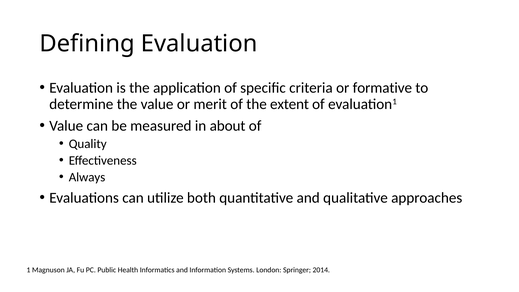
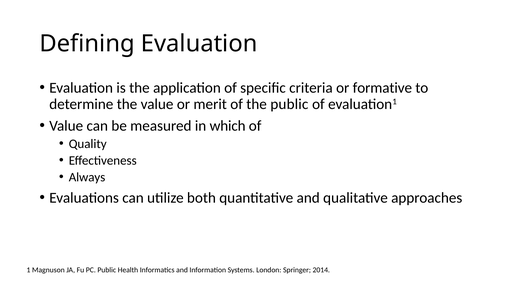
the extent: extent -> public
about: about -> which
